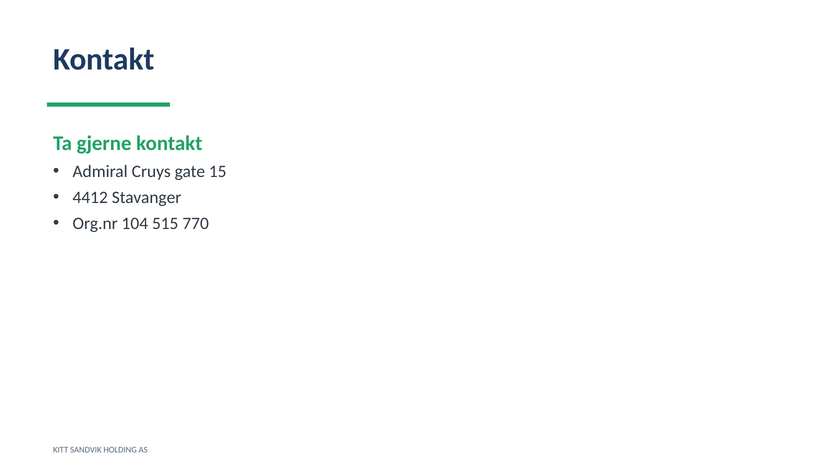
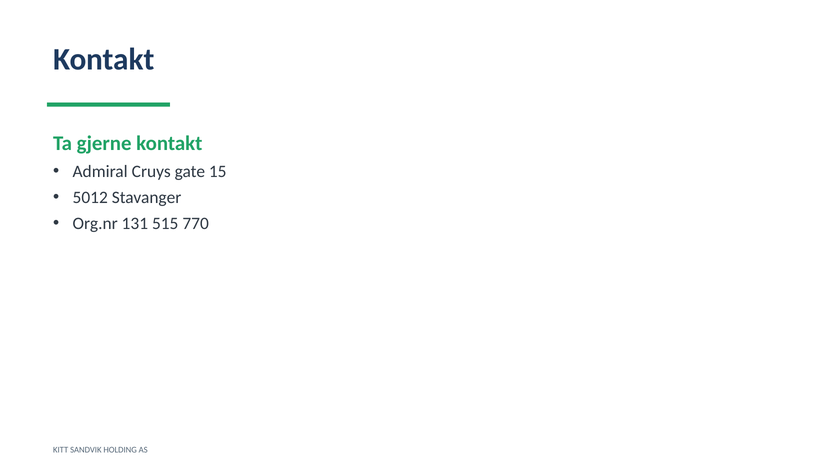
4412: 4412 -> 5012
104: 104 -> 131
